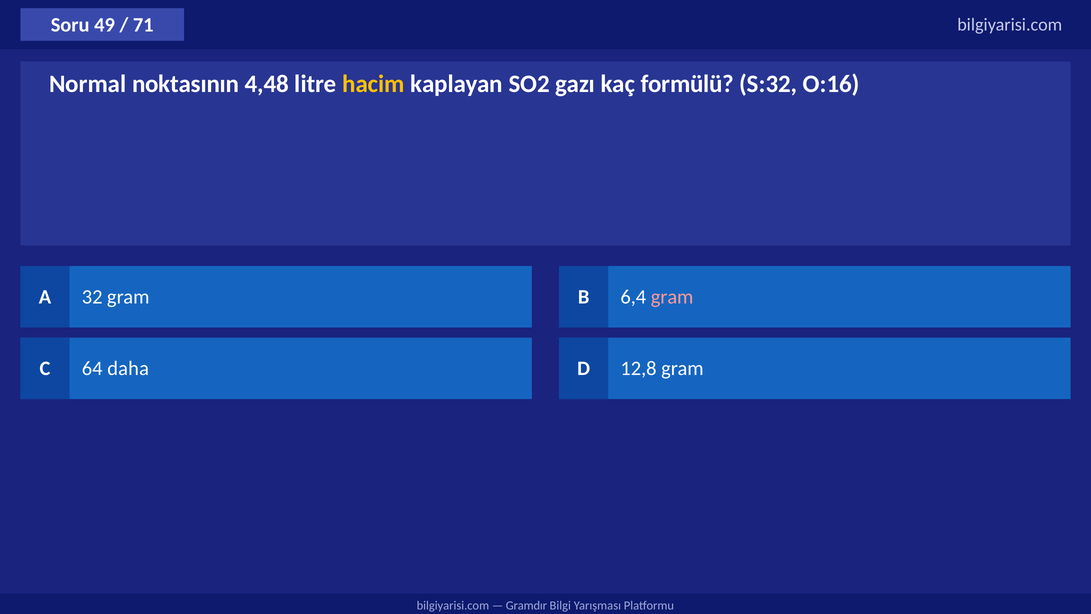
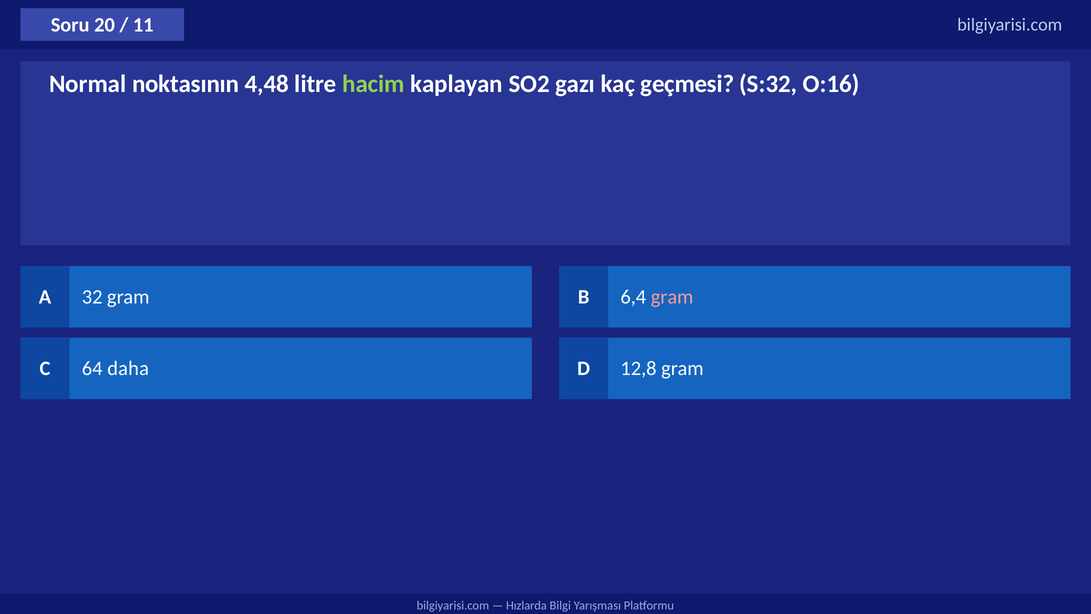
49: 49 -> 20
71: 71 -> 11
hacim colour: yellow -> light green
formülü: formülü -> geçmesi
Gramdır: Gramdır -> Hızlarda
